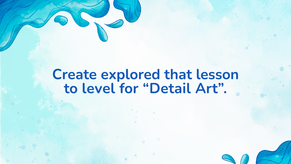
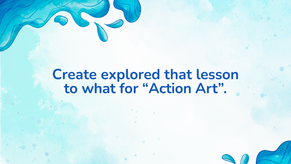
level: level -> what
Detail: Detail -> Action
